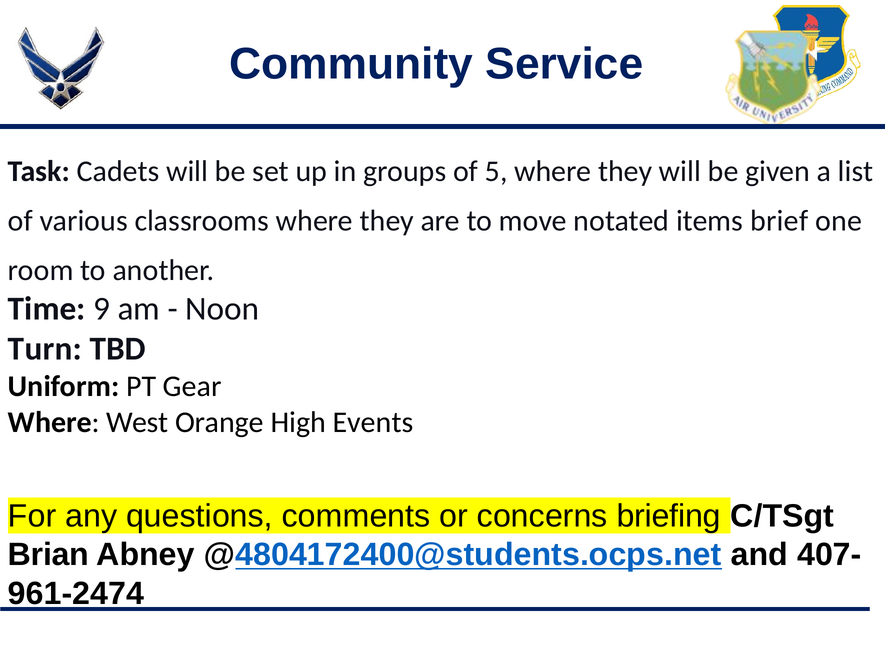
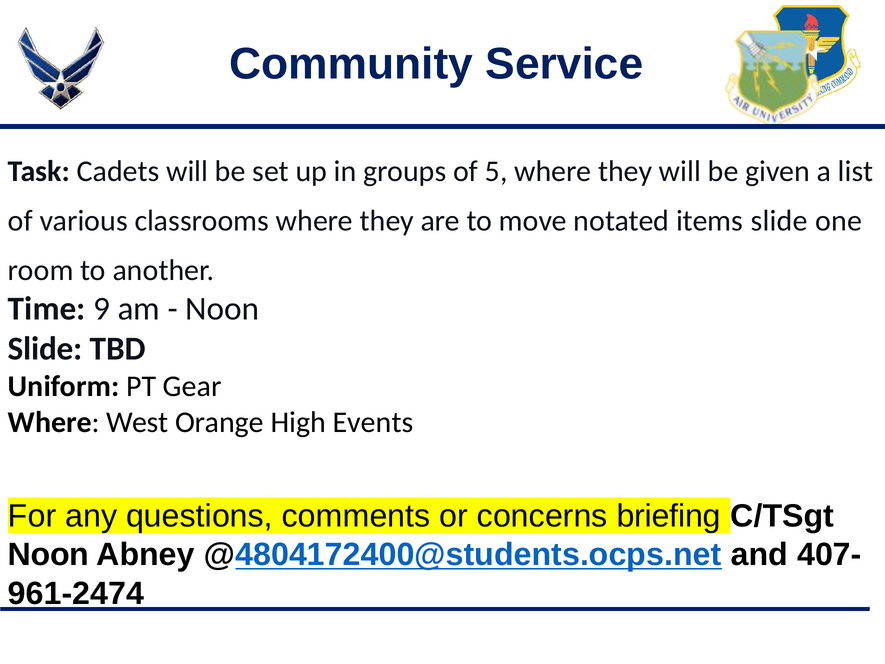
items brief: brief -> slide
Turn at (45, 348): Turn -> Slide
Brian at (48, 555): Brian -> Noon
